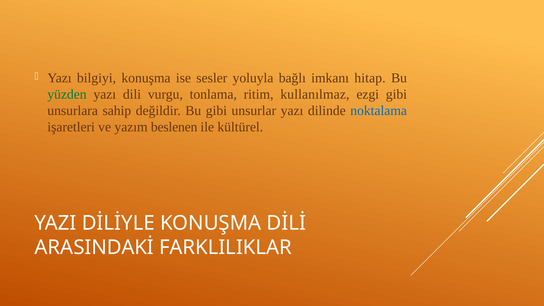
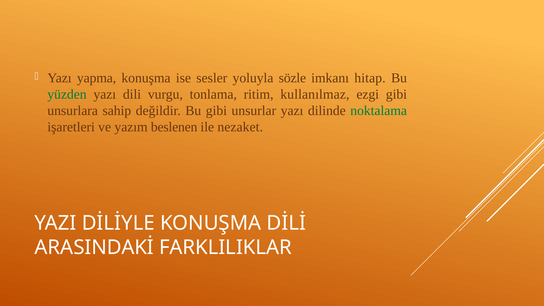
bilgiyi: bilgiyi -> yapma
bağlı: bağlı -> sözle
noktalama colour: blue -> green
kültürel: kültürel -> nezaket
